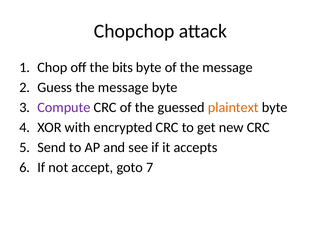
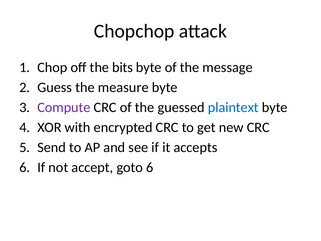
Guess the message: message -> measure
plaintext colour: orange -> blue
goto 7: 7 -> 6
